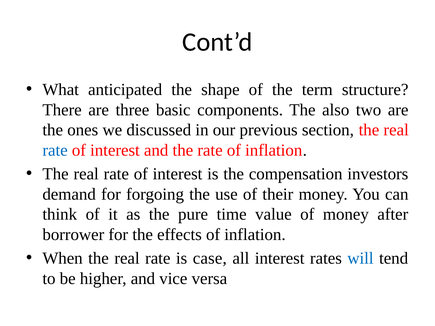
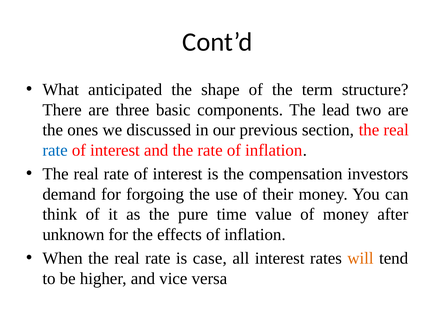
also: also -> lead
borrower: borrower -> unknown
will colour: blue -> orange
